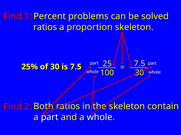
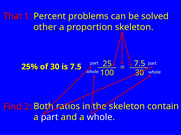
Find at (13, 16): Find -> That
ratios at (45, 27): ratios -> other
